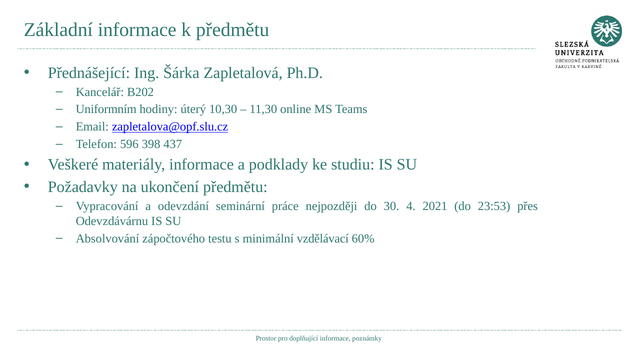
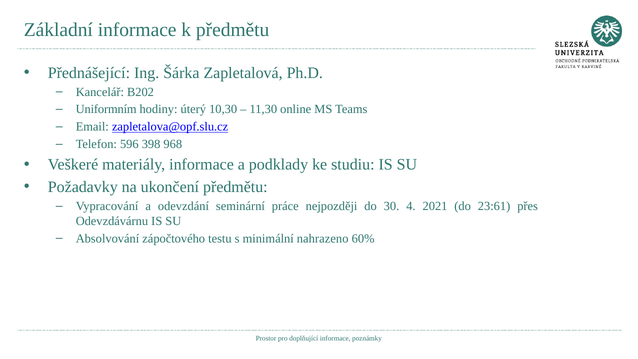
437: 437 -> 968
23:53: 23:53 -> 23:61
vzdělávací: vzdělávací -> nahrazeno
